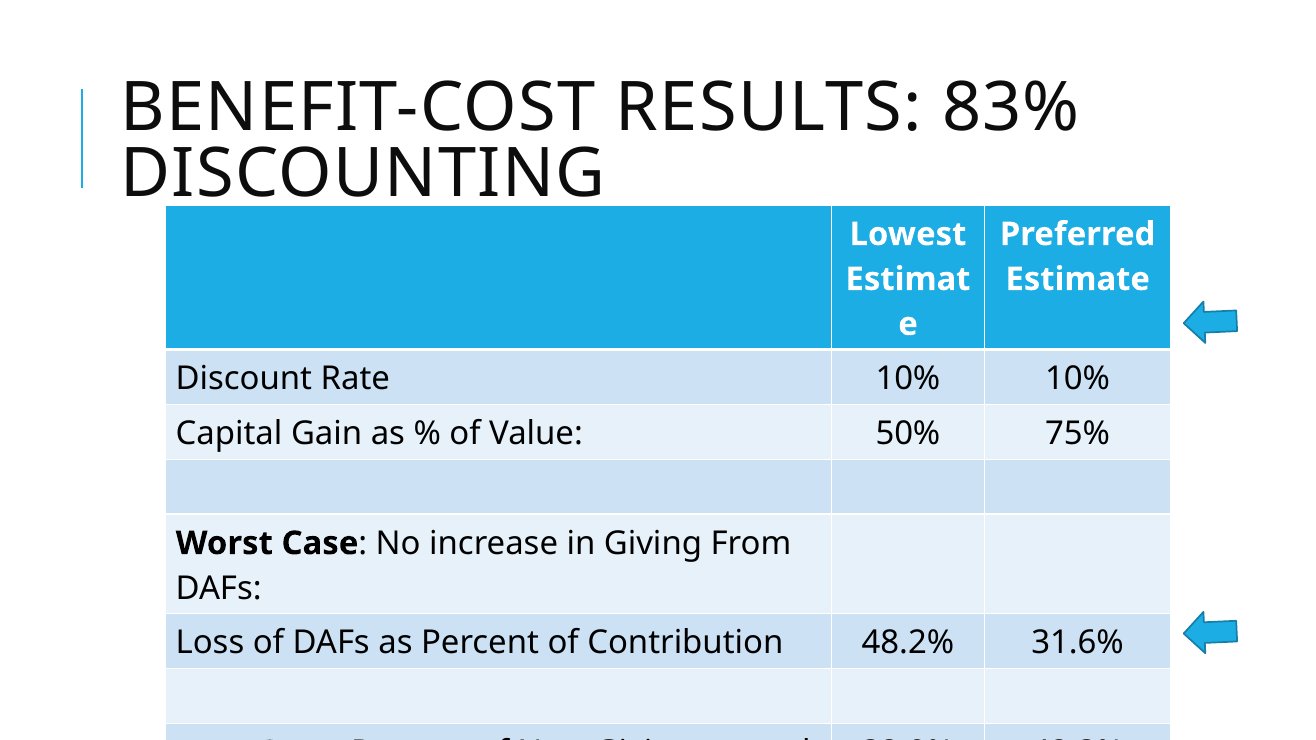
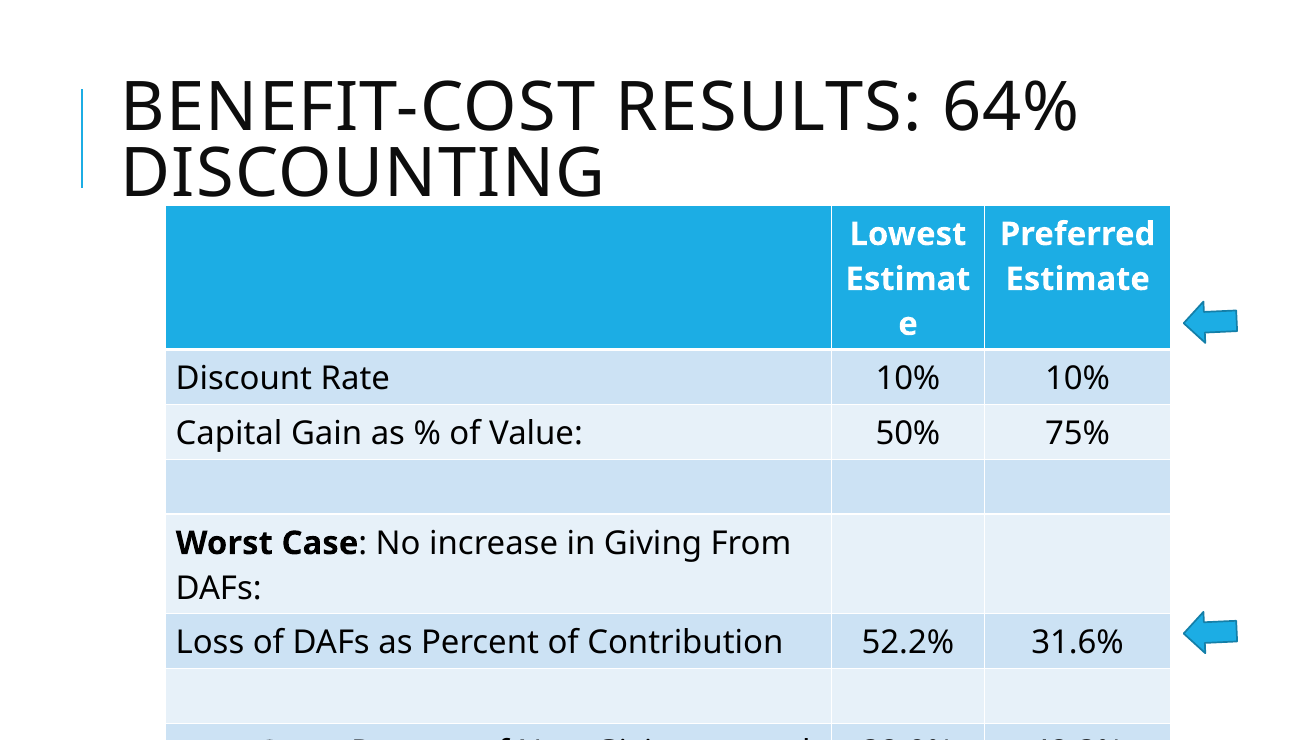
83%: 83% -> 64%
48.2%: 48.2% -> 52.2%
